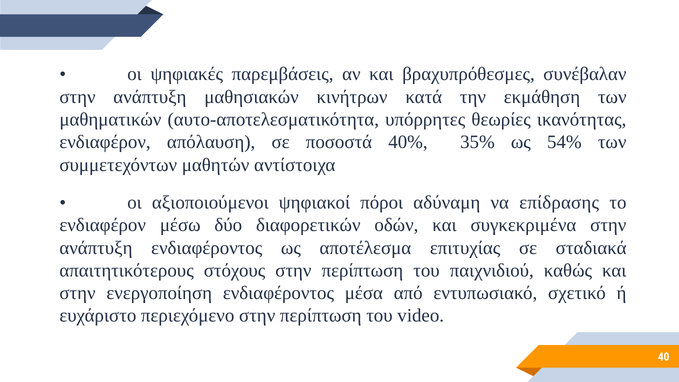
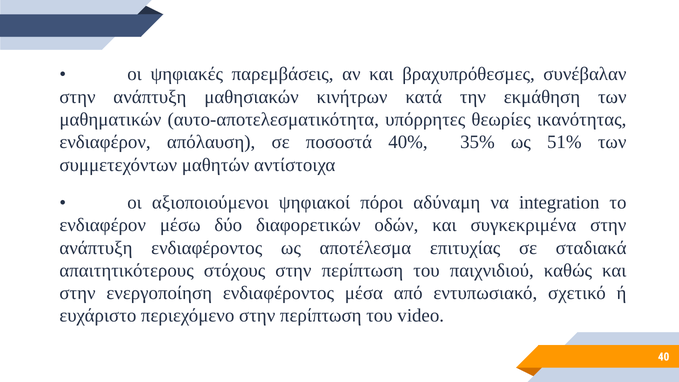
54%: 54% -> 51%
επίδρασης: επίδρασης -> integration
